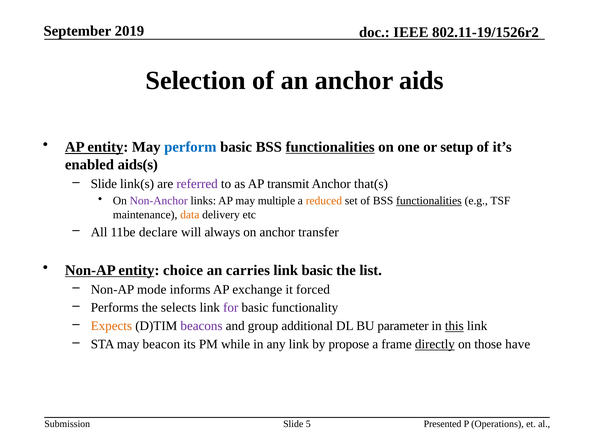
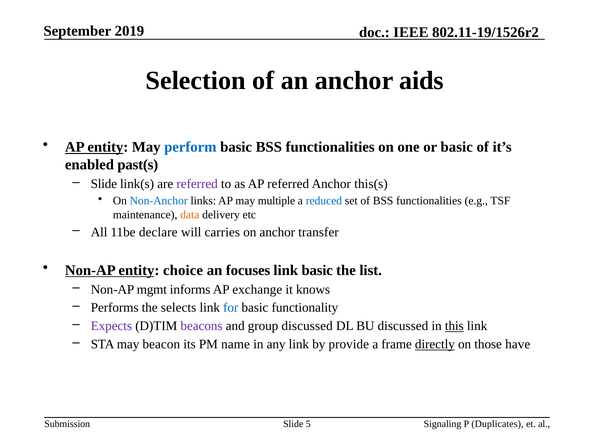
functionalities at (330, 147) underline: present -> none
or setup: setup -> basic
aids(s: aids(s -> past(s
AP transmit: transmit -> referred
that(s: that(s -> this(s
Non-Anchor colour: purple -> blue
reduced colour: orange -> blue
functionalities at (429, 201) underline: present -> none
always: always -> carries
carries: carries -> focuses
mode: mode -> mgmt
forced: forced -> knows
for colour: purple -> blue
Expects colour: orange -> purple
group additional: additional -> discussed
BU parameter: parameter -> discussed
while: while -> name
propose: propose -> provide
Presented: Presented -> Signaling
Operations: Operations -> Duplicates
